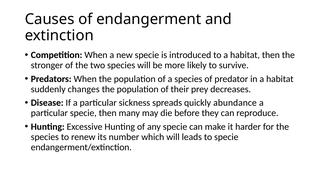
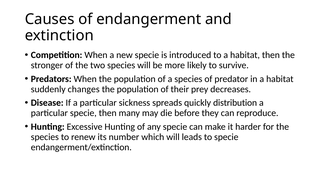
abundance: abundance -> distribution
